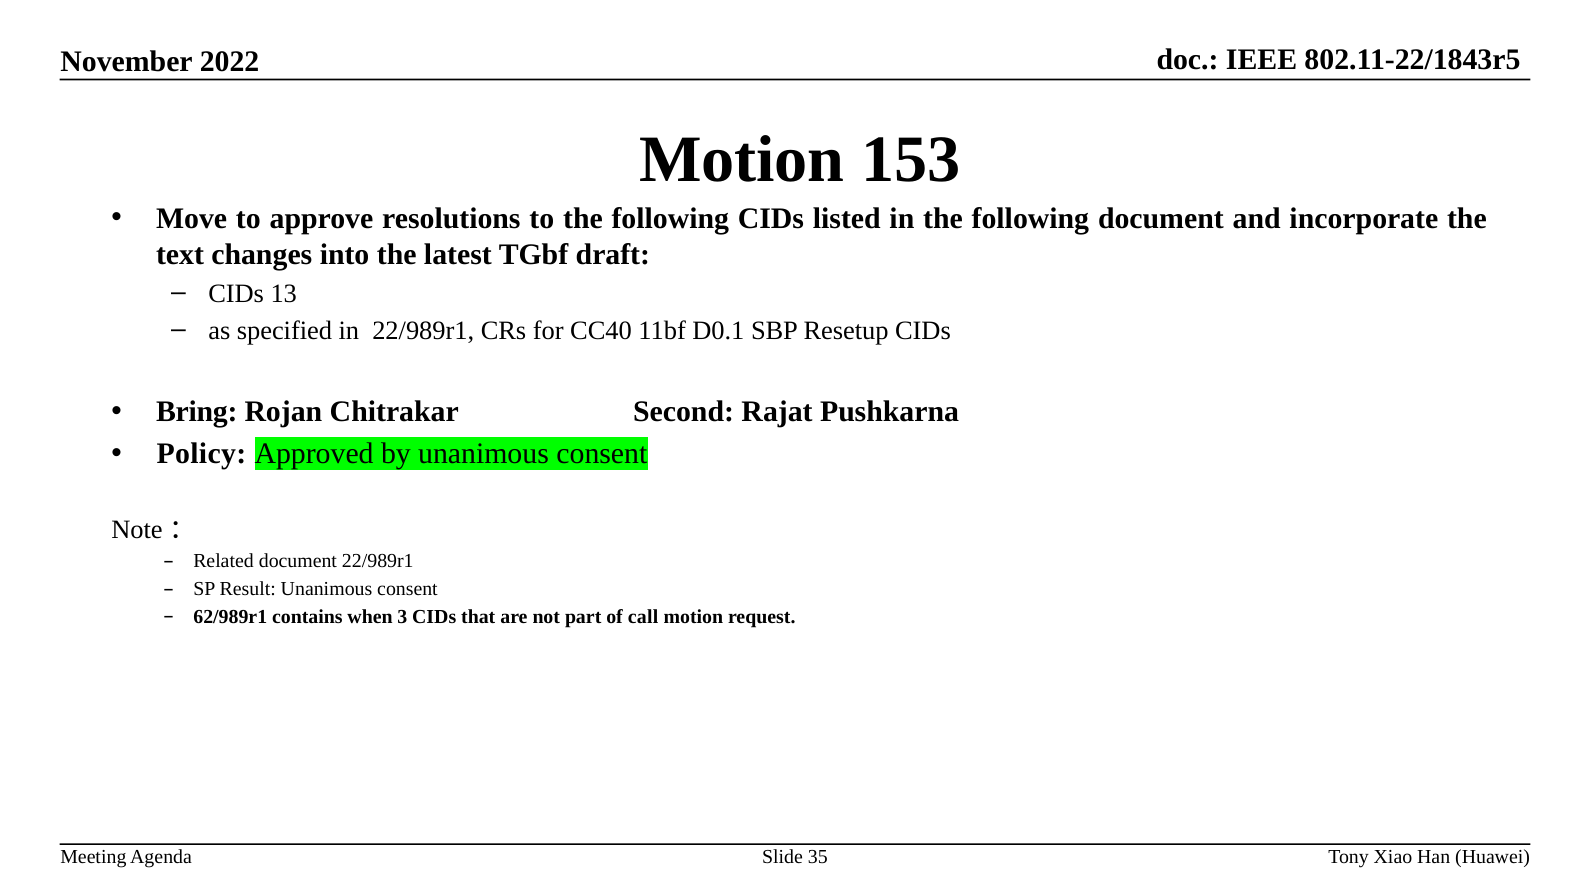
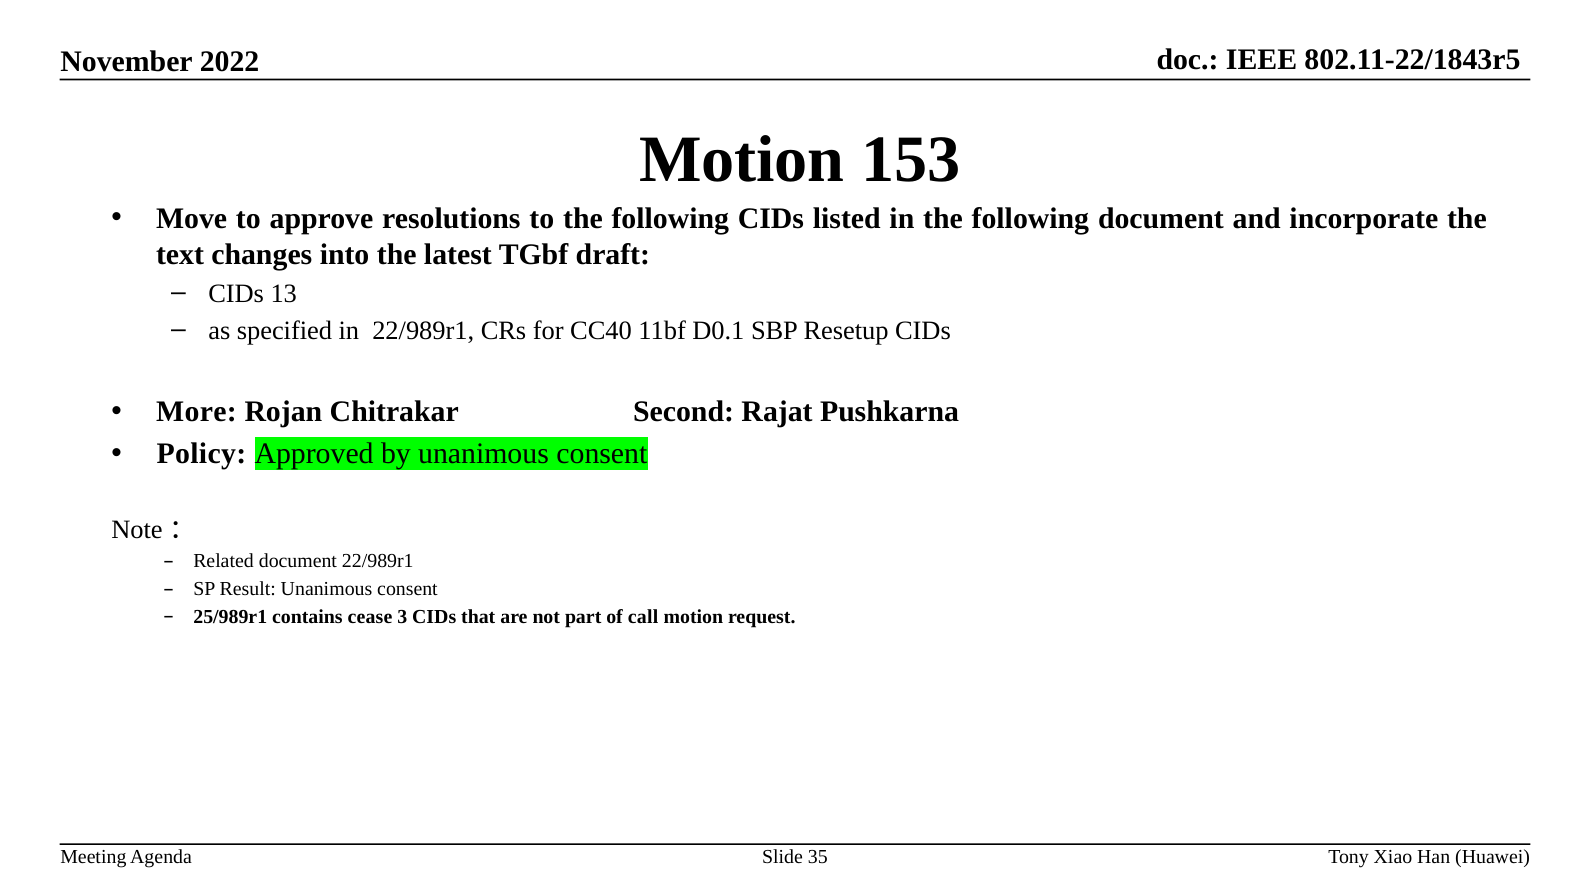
Bring: Bring -> More
62/989r1: 62/989r1 -> 25/989r1
when: when -> cease
